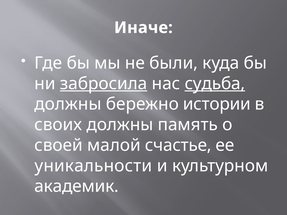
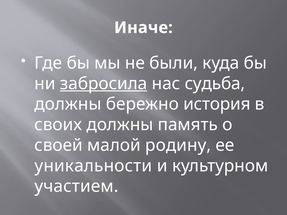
судьба underline: present -> none
истории: истории -> история
счастье: счастье -> родину
академик: академик -> участием
